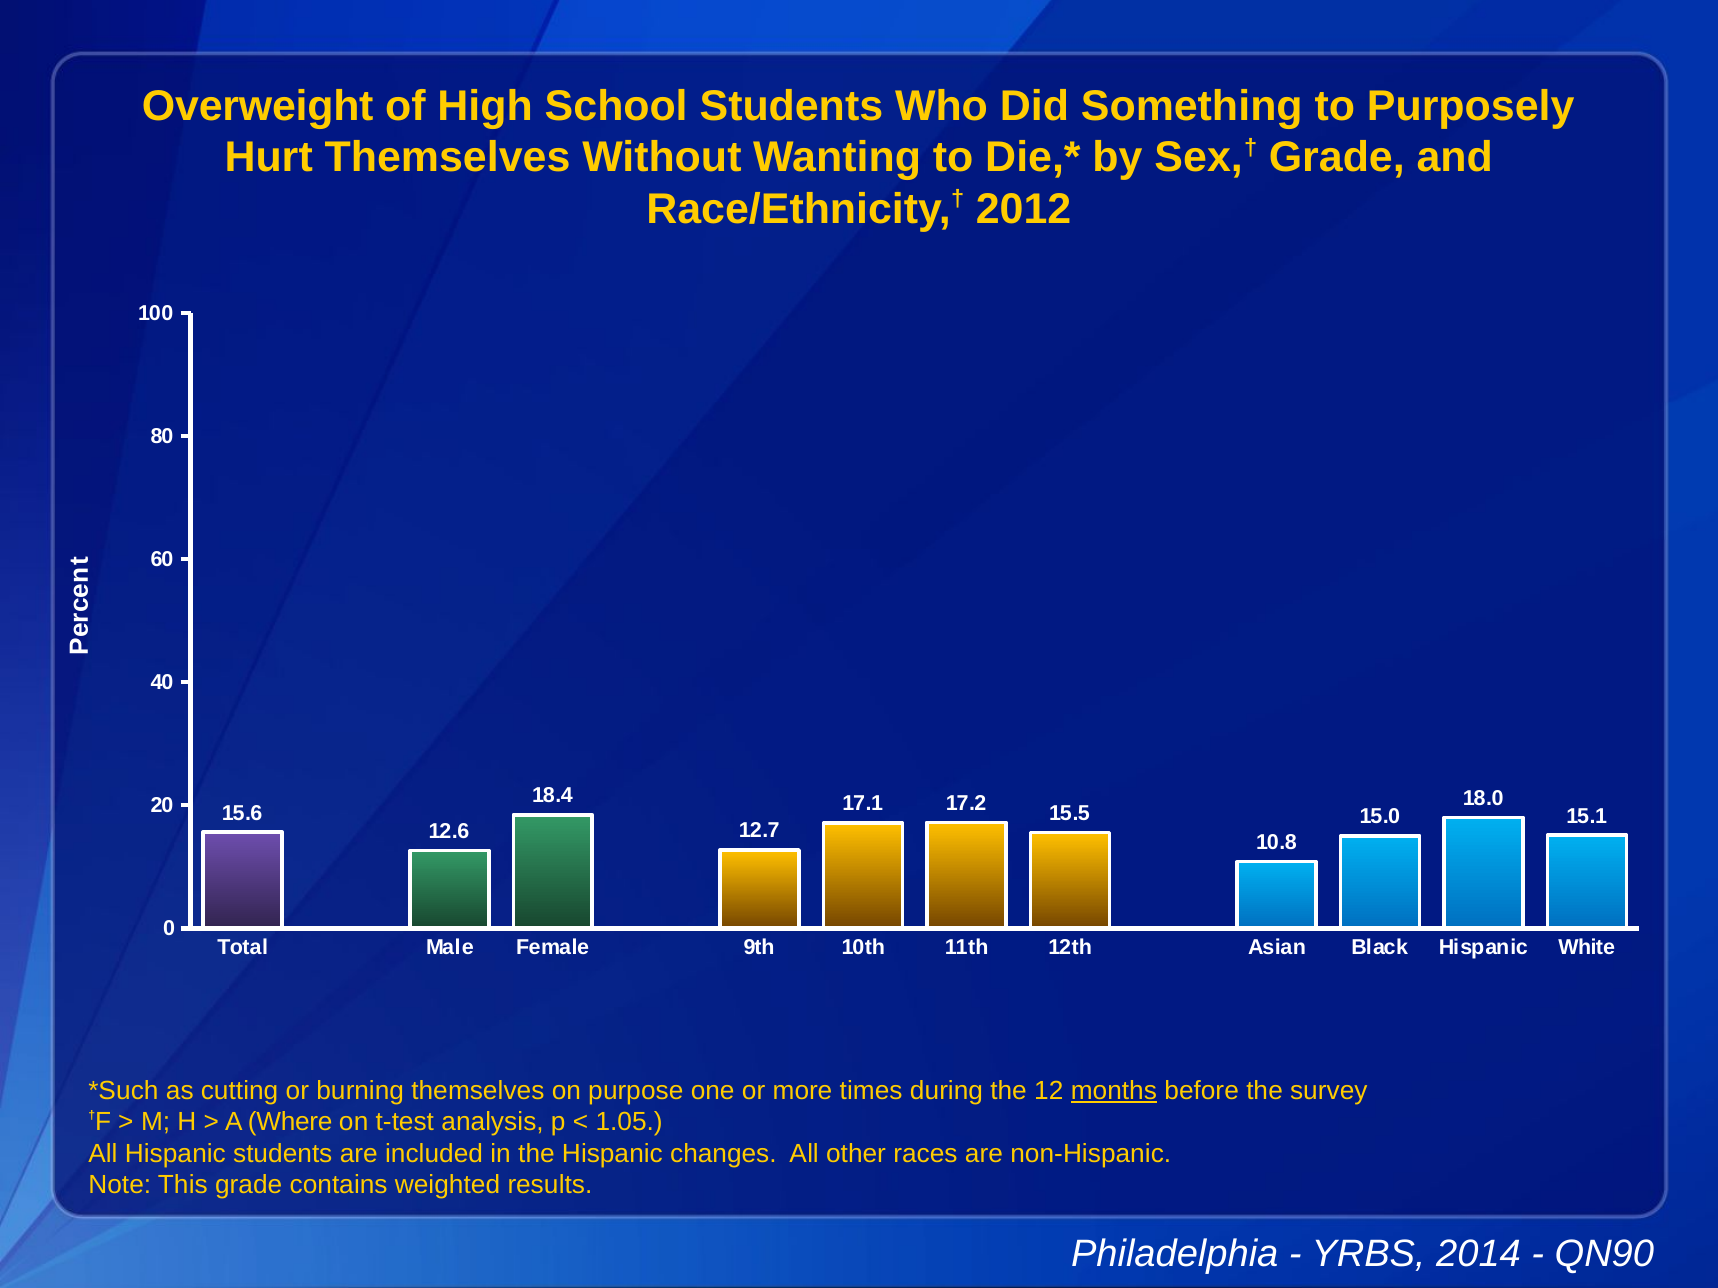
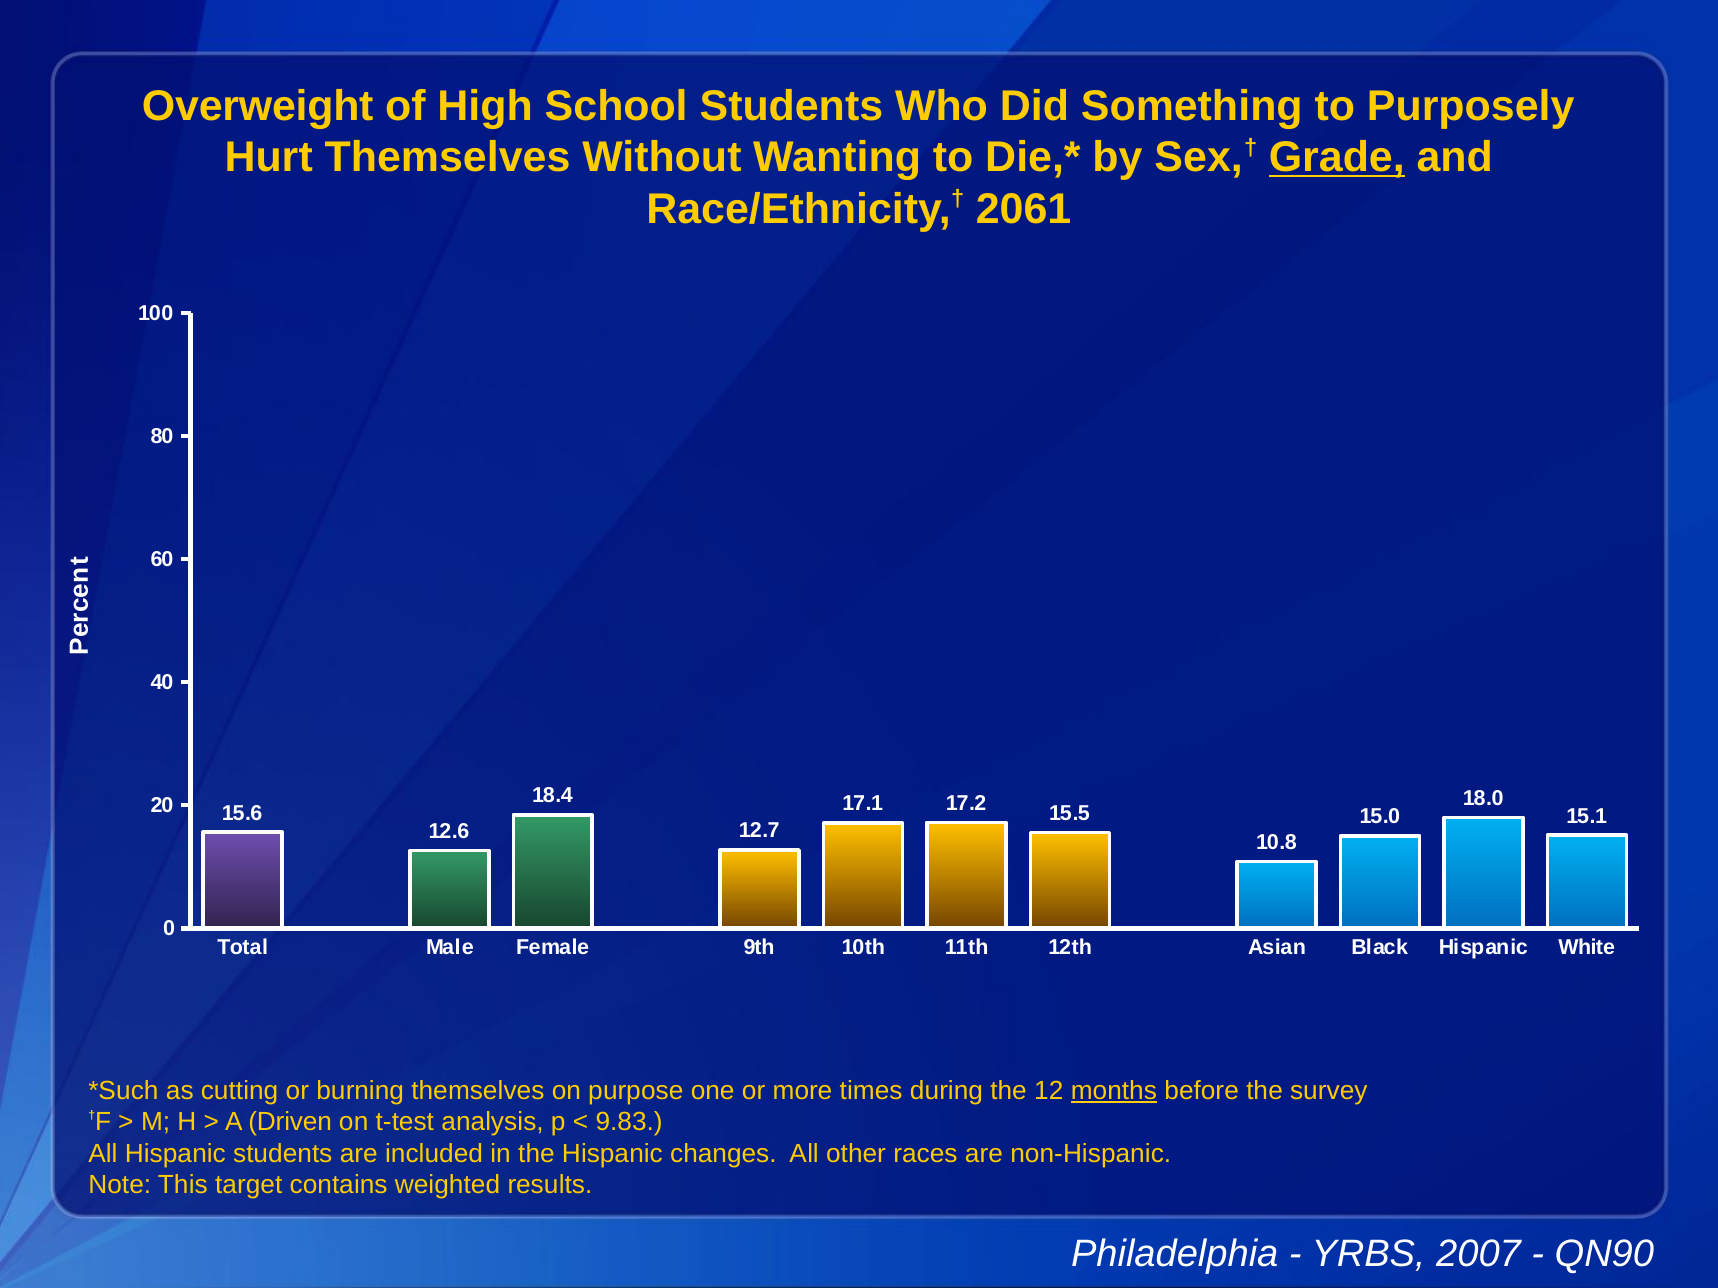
Grade at (1337, 157) underline: none -> present
2012: 2012 -> 2061
Where: Where -> Driven
1.05: 1.05 -> 9.83
This grade: grade -> target
2014: 2014 -> 2007
